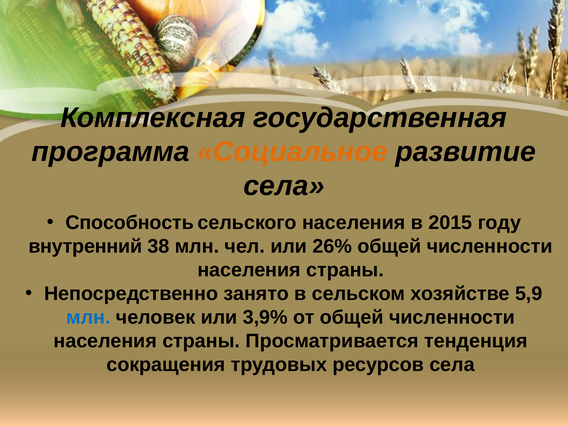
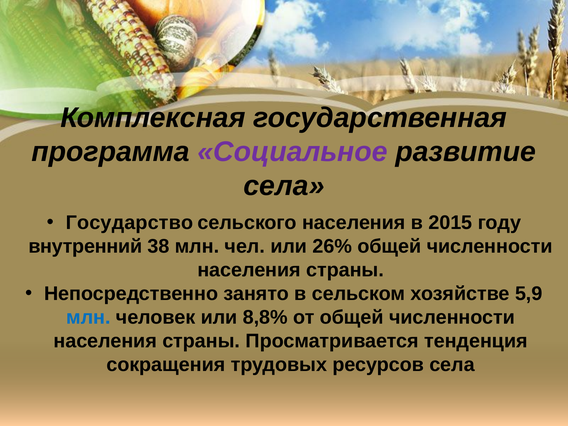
Социальное colour: orange -> purple
Способность: Способность -> Государство
3,9%: 3,9% -> 8,8%
